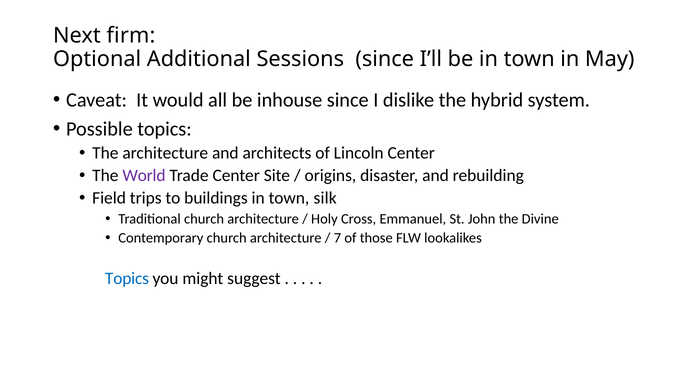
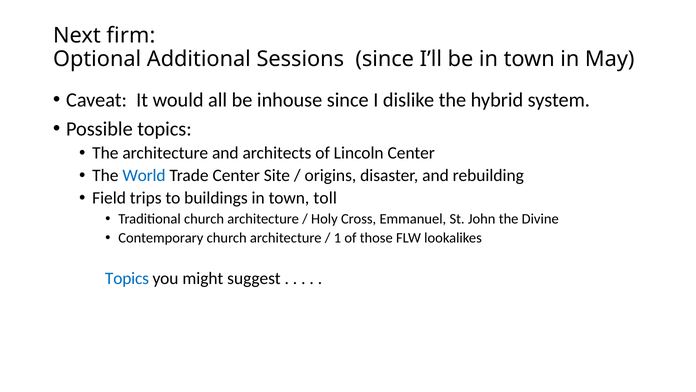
World colour: purple -> blue
silk: silk -> toll
7: 7 -> 1
